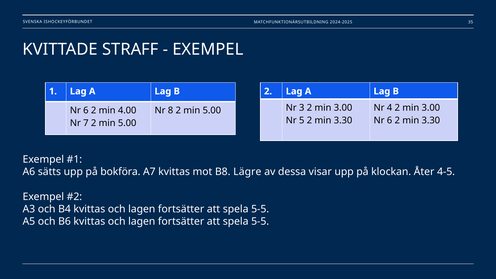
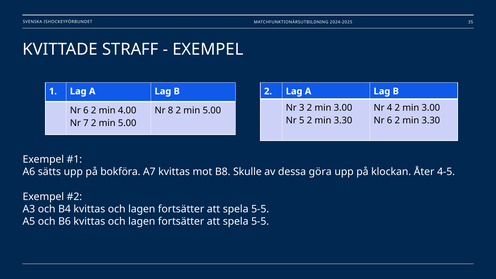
Lägre: Lägre -> Skulle
visar: visar -> göra
